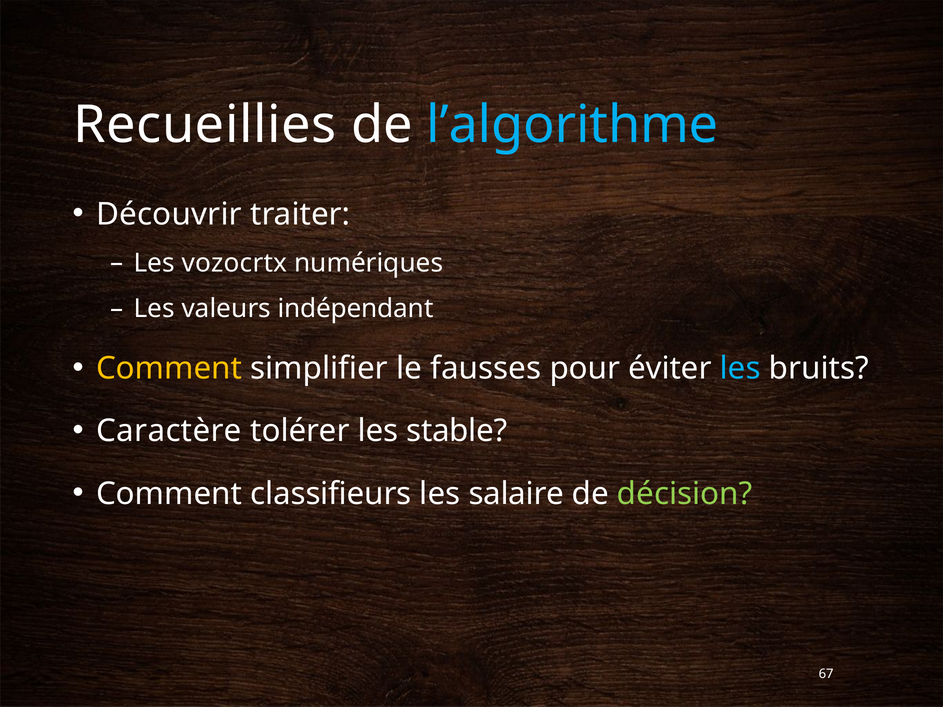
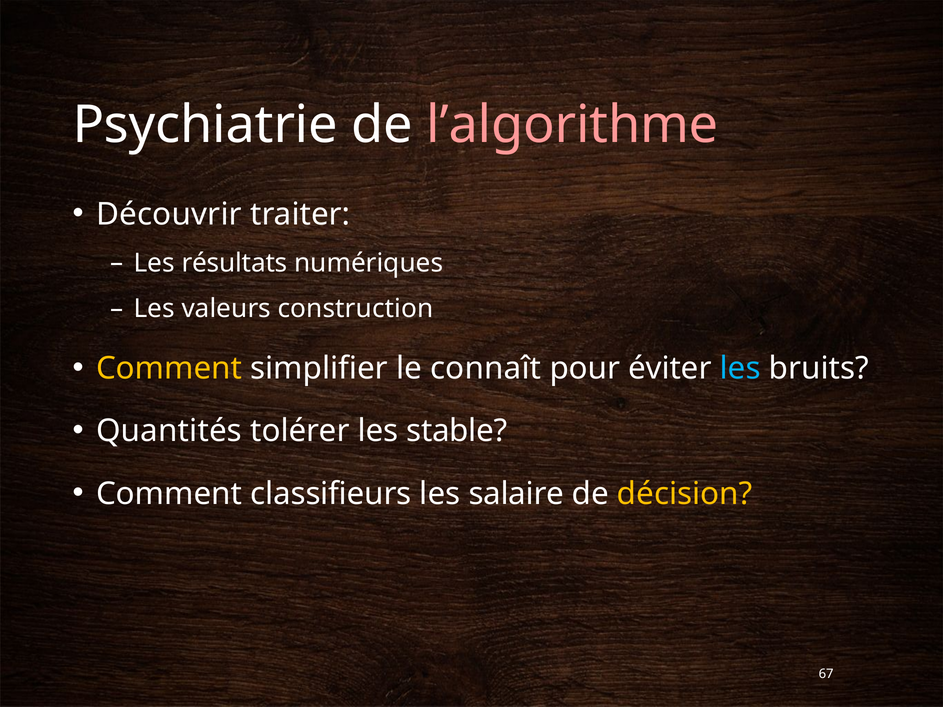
Recueillies: Recueillies -> Psychiatrie
l’algorithme colour: light blue -> pink
vozocrtx: vozocrtx -> résultats
indépendant: indépendant -> construction
fausses: fausses -> connaît
Caractère: Caractère -> Quantités
décision colour: light green -> yellow
